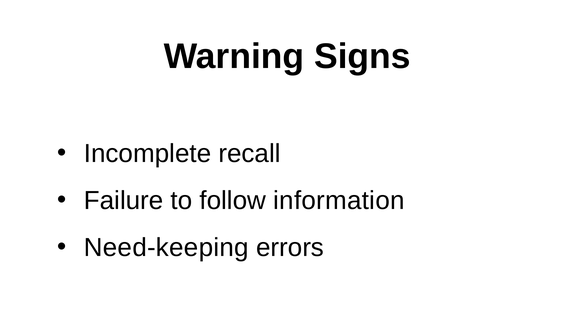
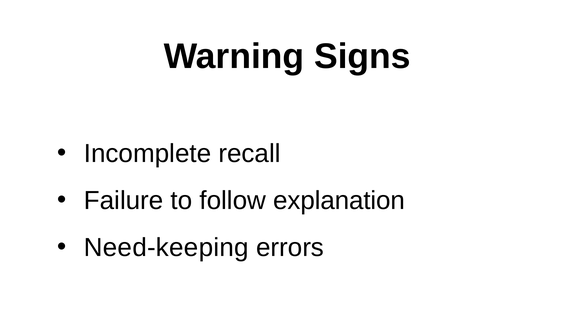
information: information -> explanation
